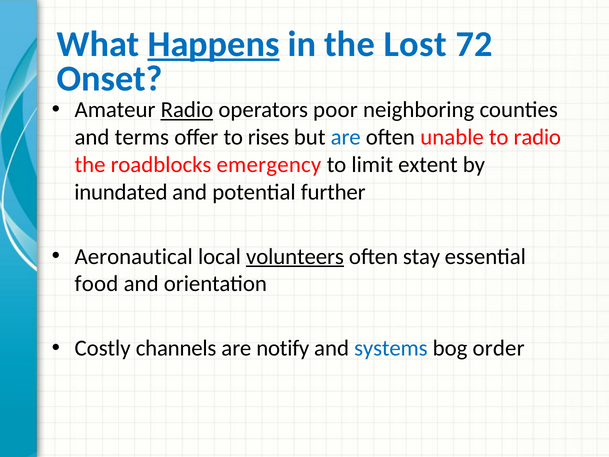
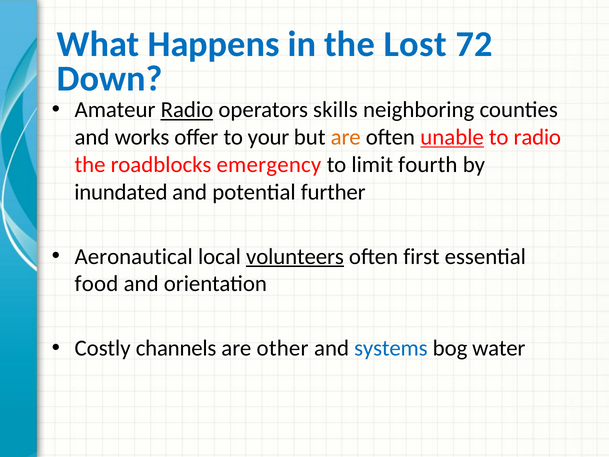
Happens underline: present -> none
Onset: Onset -> Down
poor: poor -> skills
terms: terms -> works
rises: rises -> your
are at (346, 137) colour: blue -> orange
unable underline: none -> present
extent: extent -> fourth
stay: stay -> first
notify: notify -> other
order: order -> water
